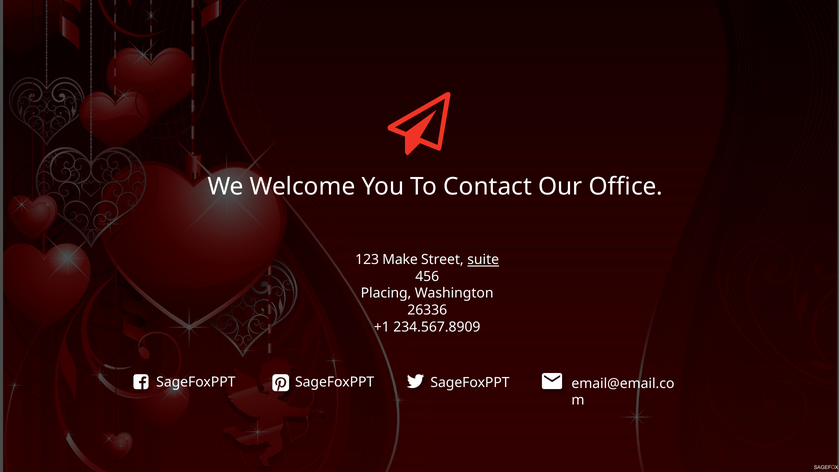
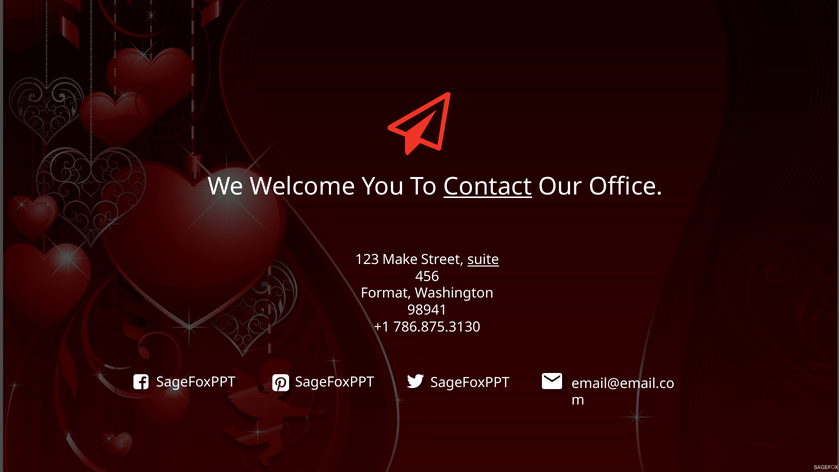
Contact underline: none -> present
Placing: Placing -> Format
26336: 26336 -> 98941
234.567.8909: 234.567.8909 -> 786.875.3130
